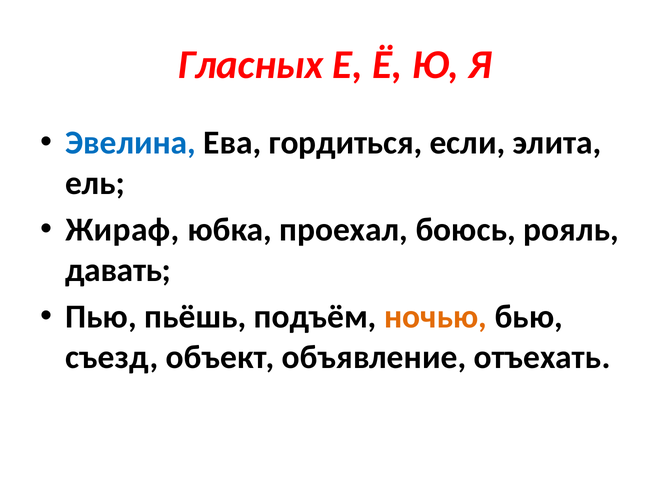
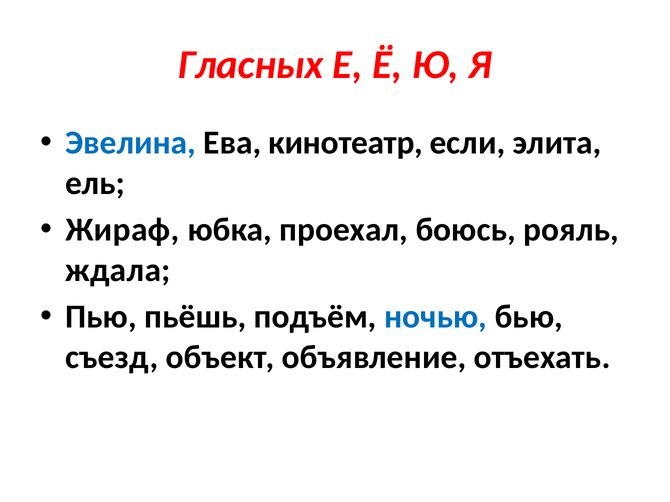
гордиться: гордиться -> кинотеатр
давать: давать -> ждала
ночью colour: orange -> blue
